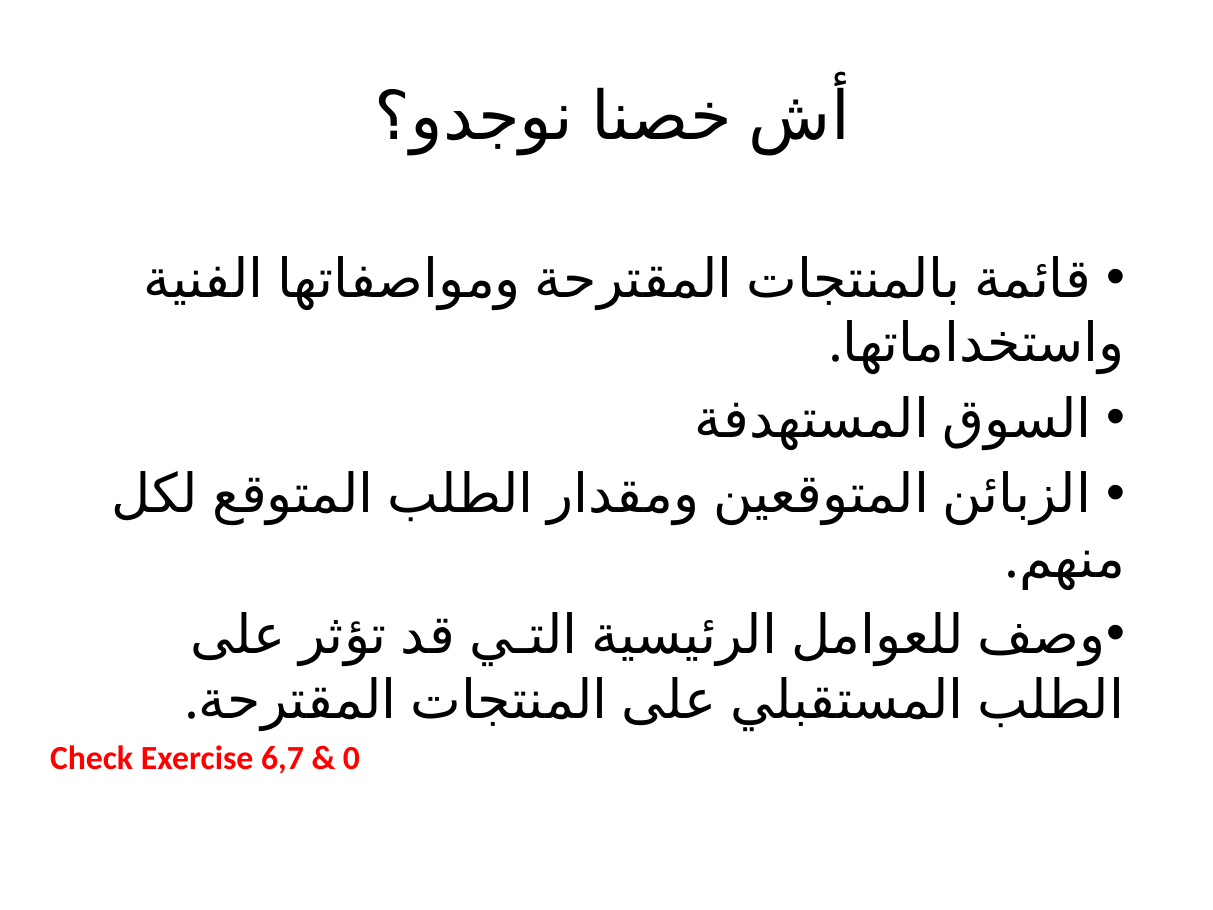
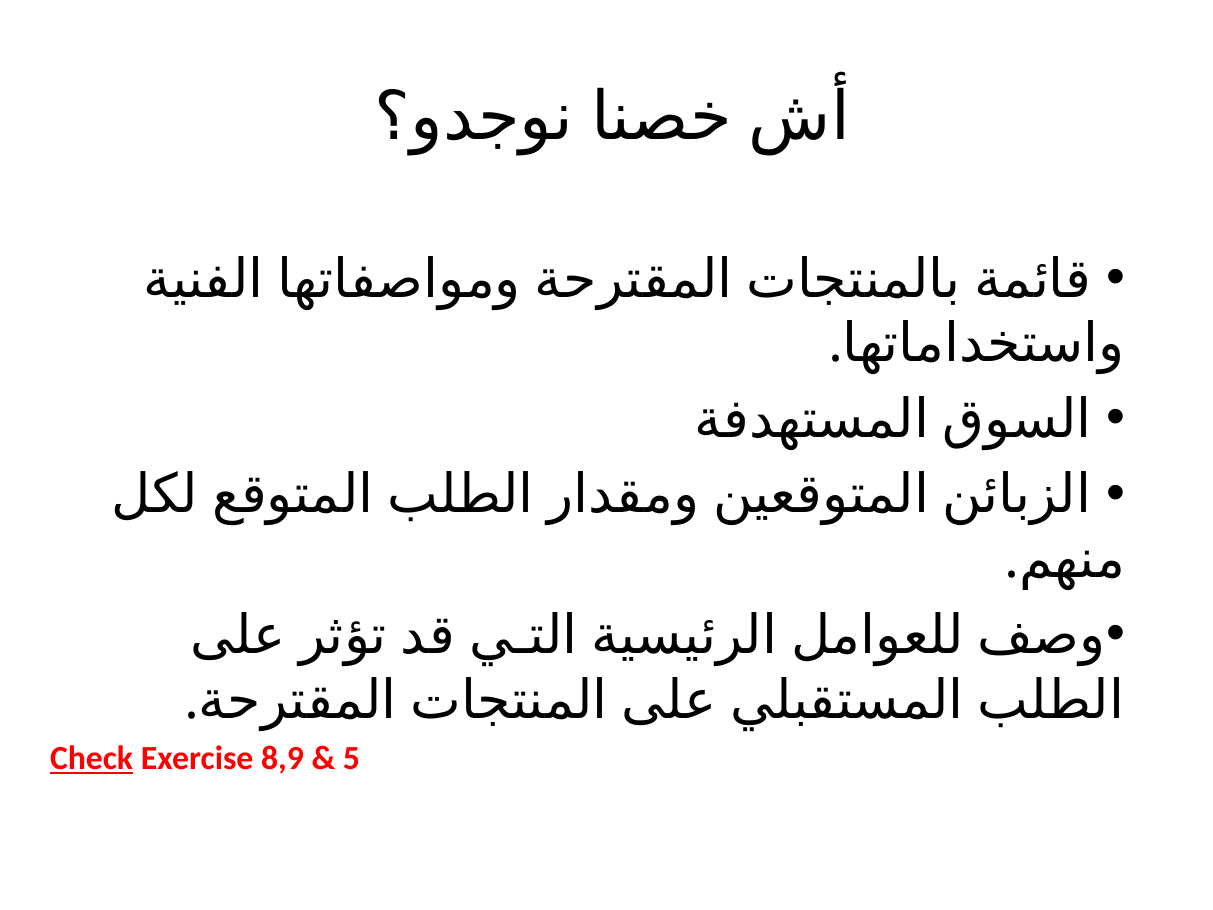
Check underline: none -> present
6,7: 6,7 -> 8,9
0: 0 -> 5
